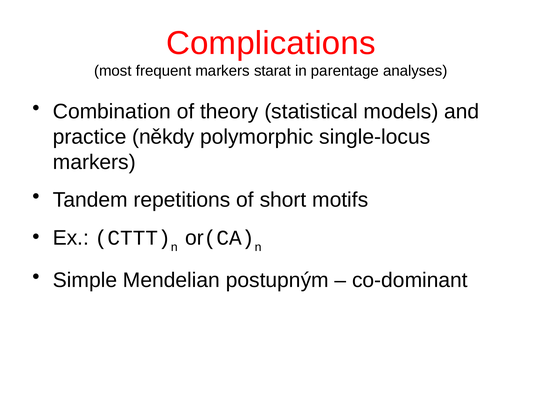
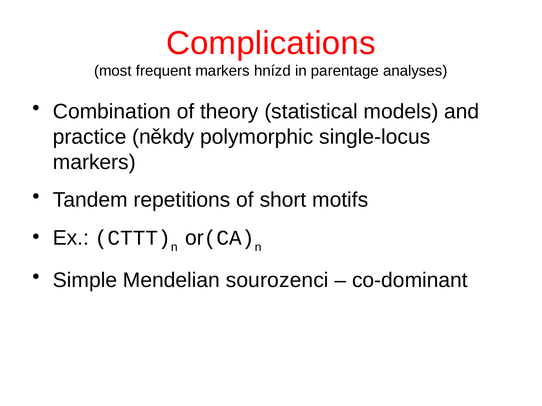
starat: starat -> hnízd
postupným: postupným -> sourozenci
